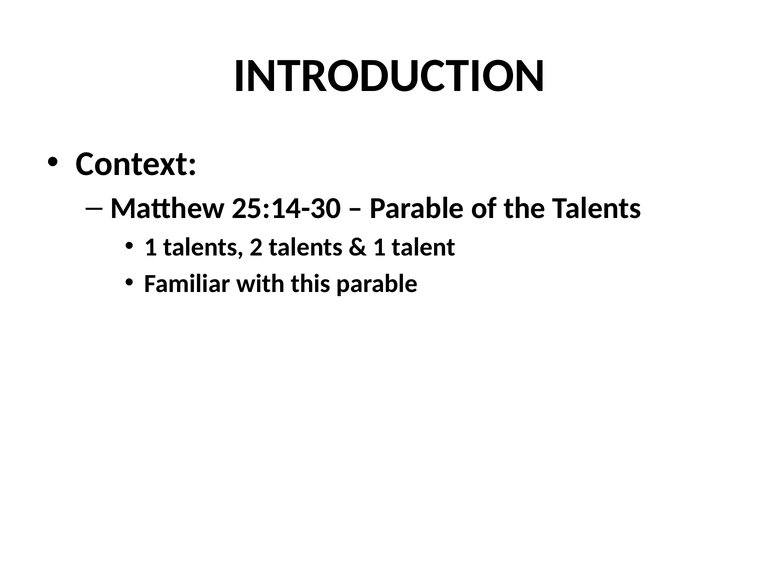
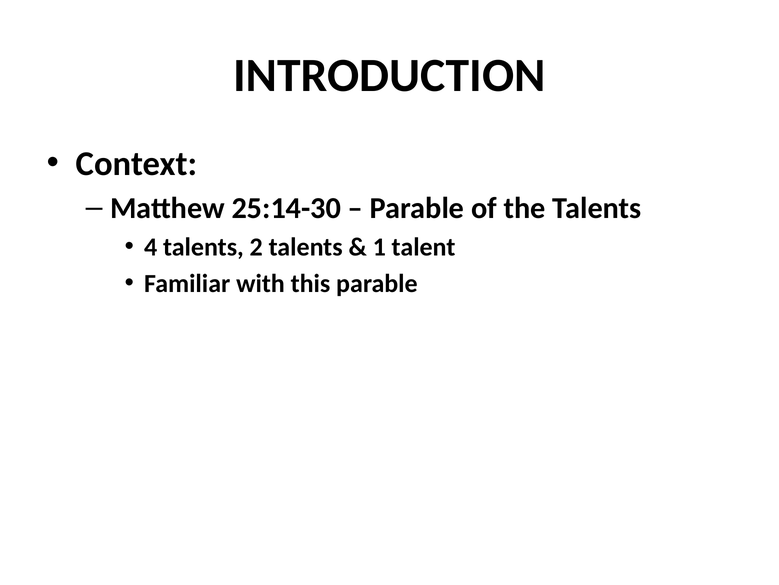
1 at (151, 247): 1 -> 4
